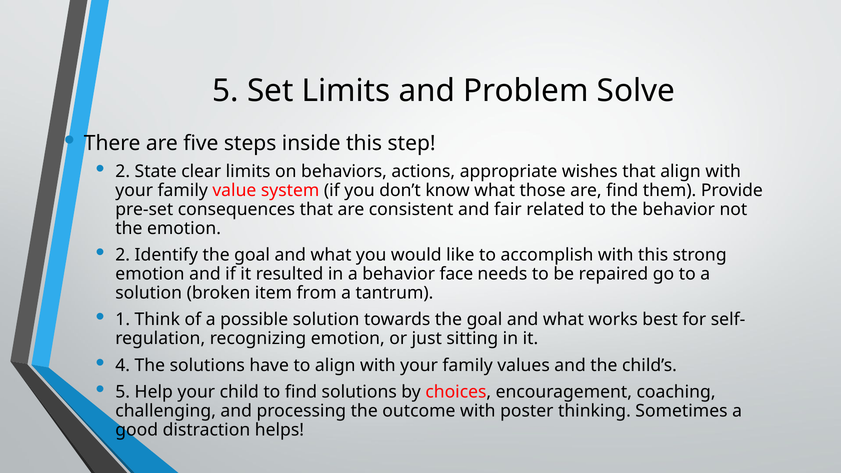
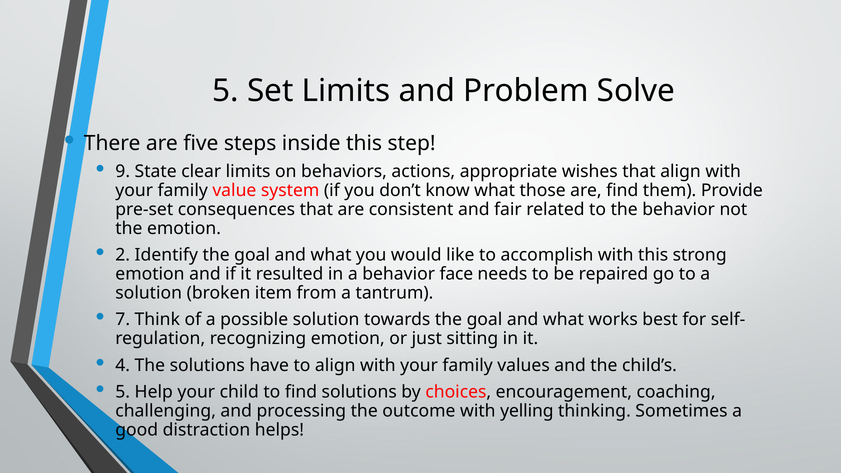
2 at (123, 172): 2 -> 9
1: 1 -> 7
poster: poster -> yelling
